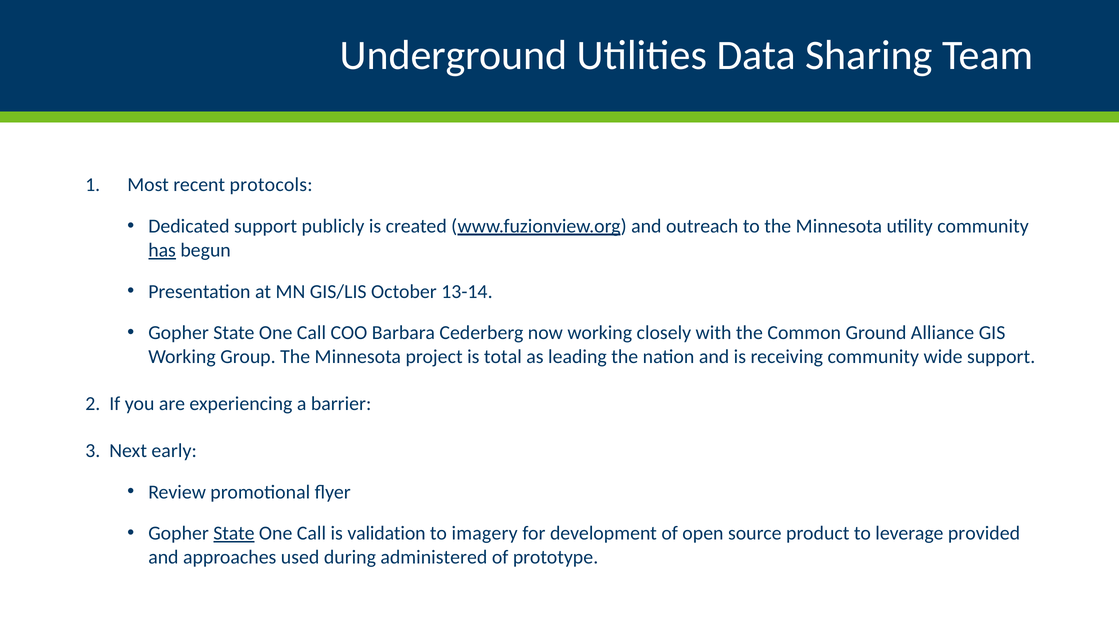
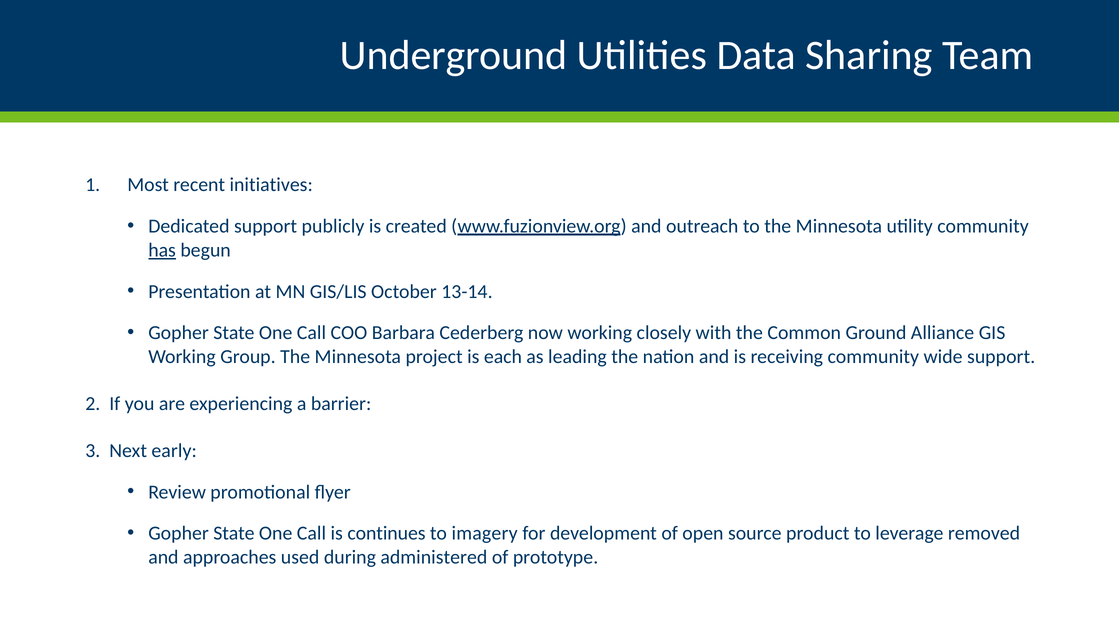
protocols: protocols -> initiatives
total: total -> each
State at (234, 534) underline: present -> none
validation: validation -> continues
provided: provided -> removed
